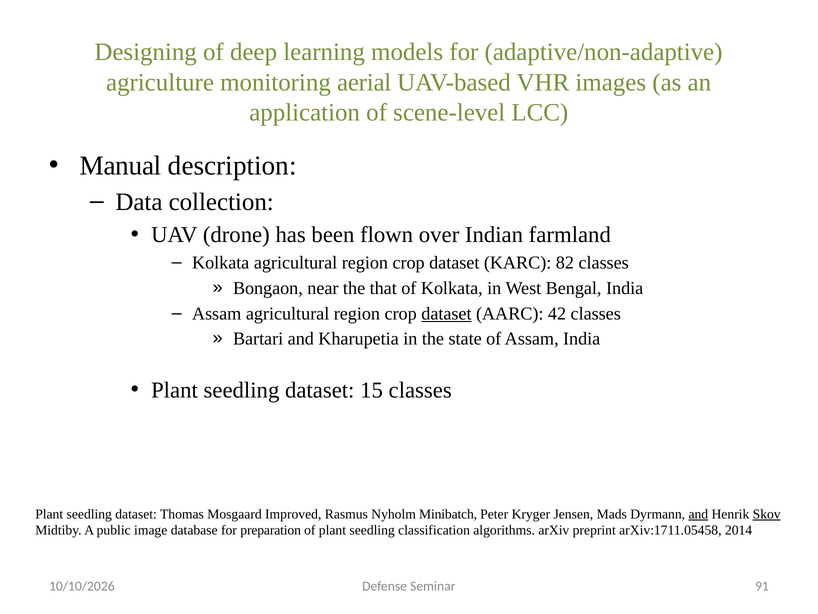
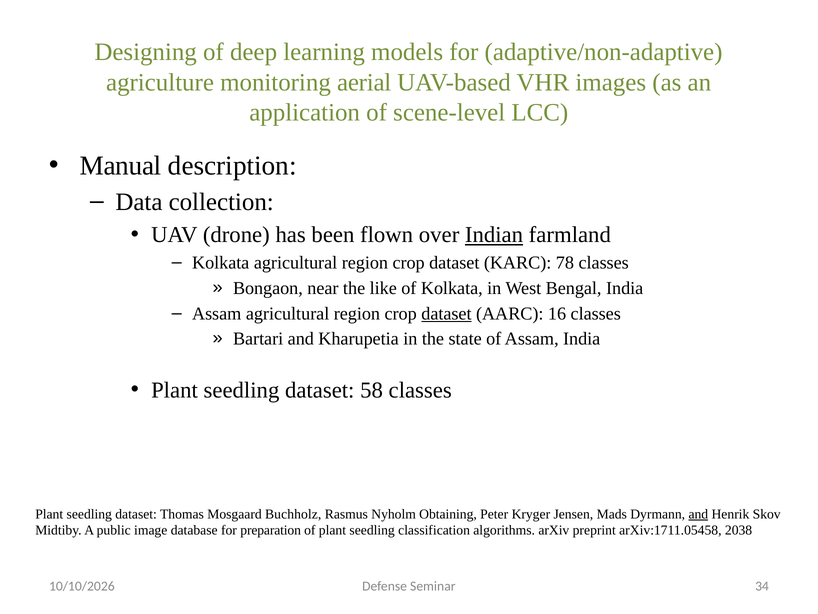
Indian underline: none -> present
82: 82 -> 78
that: that -> like
42: 42 -> 16
15: 15 -> 58
Improved: Improved -> Buchholz
Minibatch: Minibatch -> Obtaining
Skov underline: present -> none
2014: 2014 -> 2038
91: 91 -> 34
